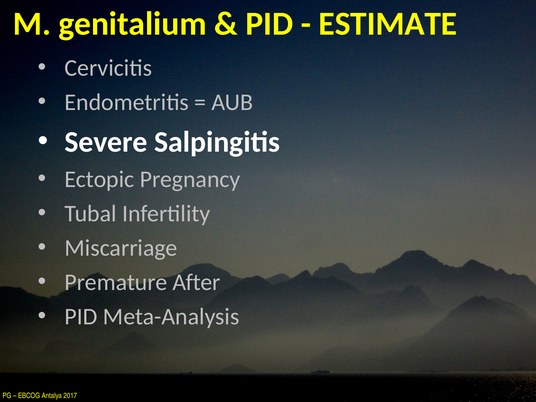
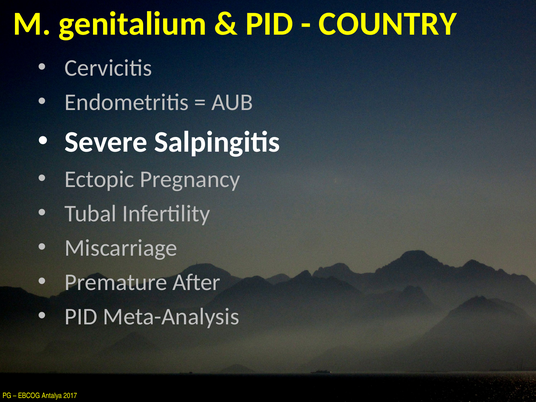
ESTIMATE: ESTIMATE -> COUNTRY
